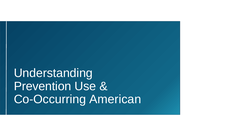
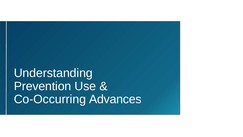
American: American -> Advances
